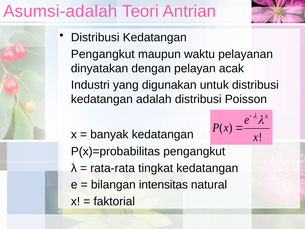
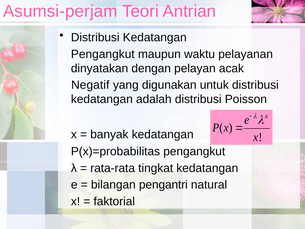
Asumsi-adalah: Asumsi-adalah -> Asumsi-perjam
Industri: Industri -> Negatif
intensitas: intensitas -> pengantri
